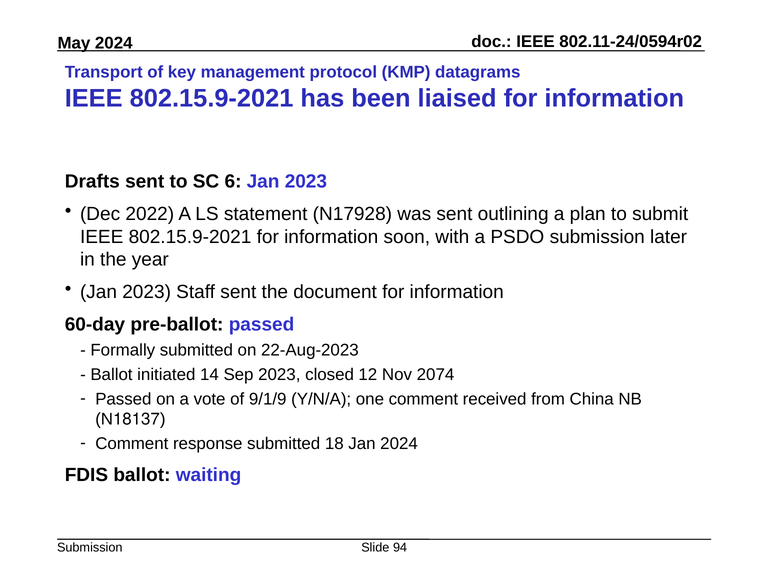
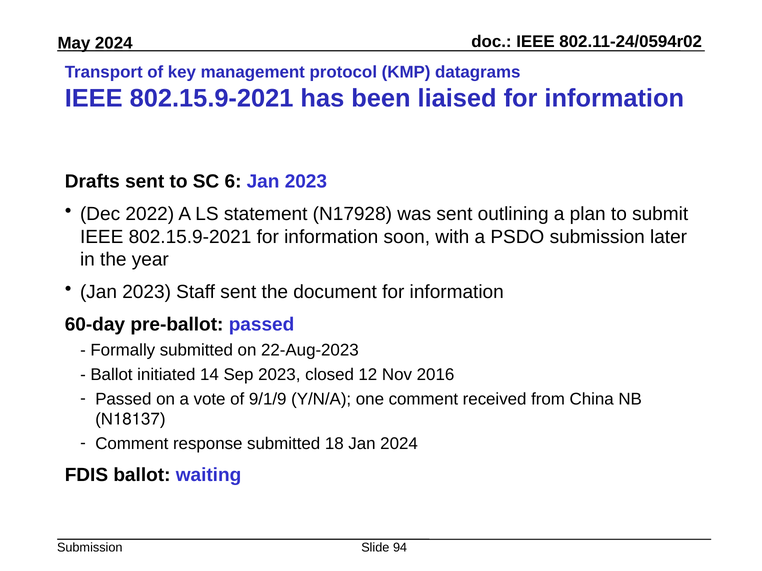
2074: 2074 -> 2016
